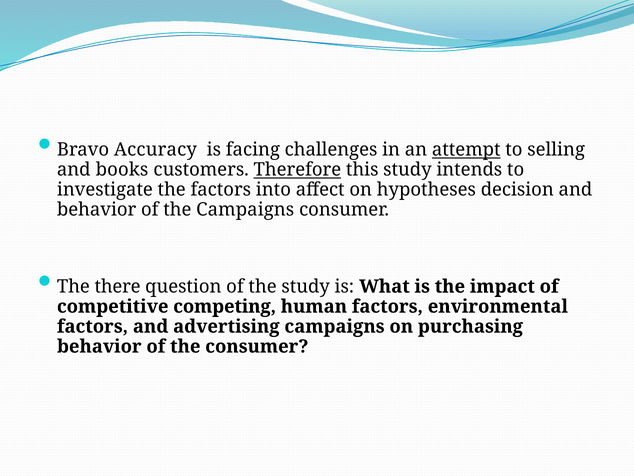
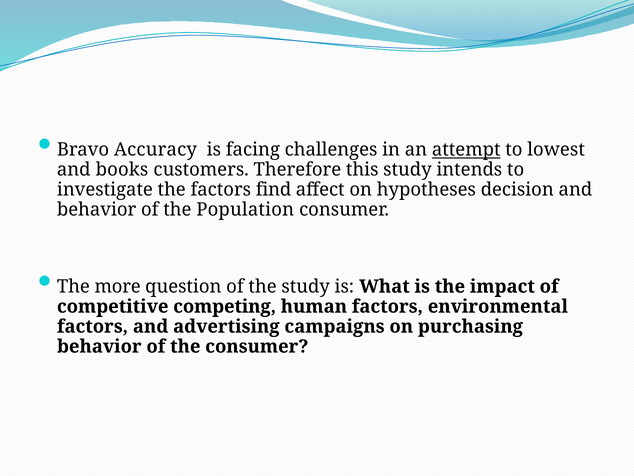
selling: selling -> lowest
Therefore underline: present -> none
into: into -> find
the Campaigns: Campaigns -> Population
there: there -> more
